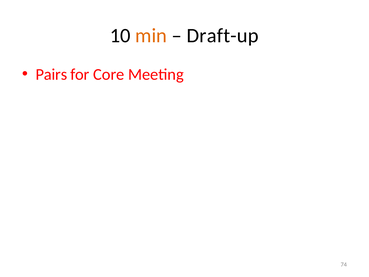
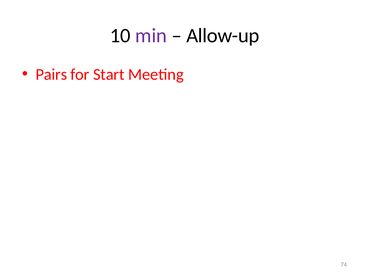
min colour: orange -> purple
Draft-up: Draft-up -> Allow-up
Core: Core -> Start
